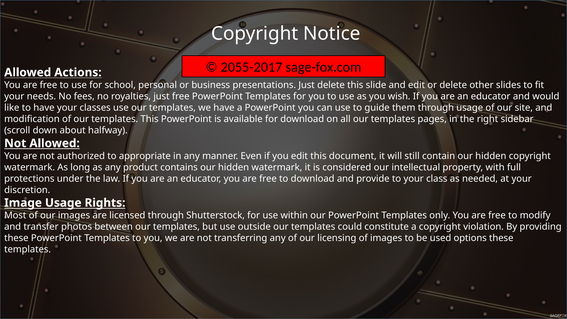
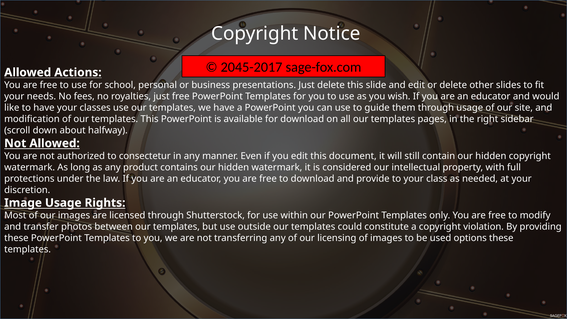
2055-2017: 2055-2017 -> 2045-2017
appropriate: appropriate -> consectetur
